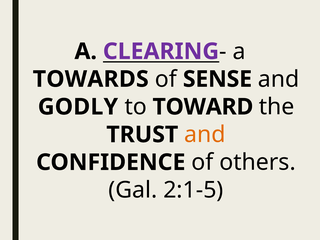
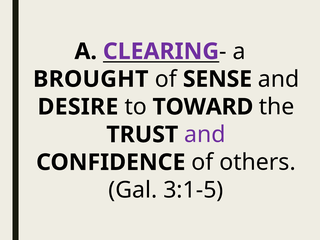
TOWARDS: TOWARDS -> BROUGHT
GODLY: GODLY -> DESIRE
and at (205, 135) colour: orange -> purple
2:1-5: 2:1-5 -> 3:1-5
